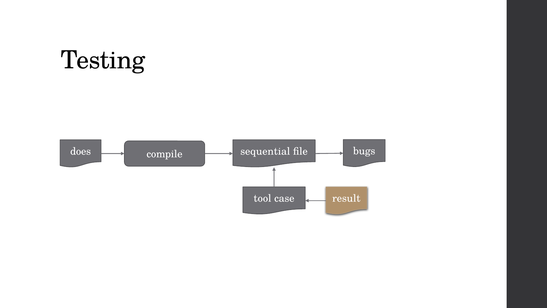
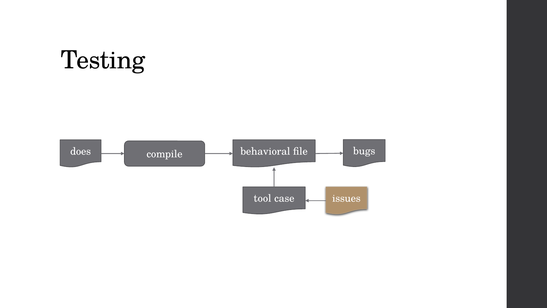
sequential: sequential -> behavioral
result: result -> issues
